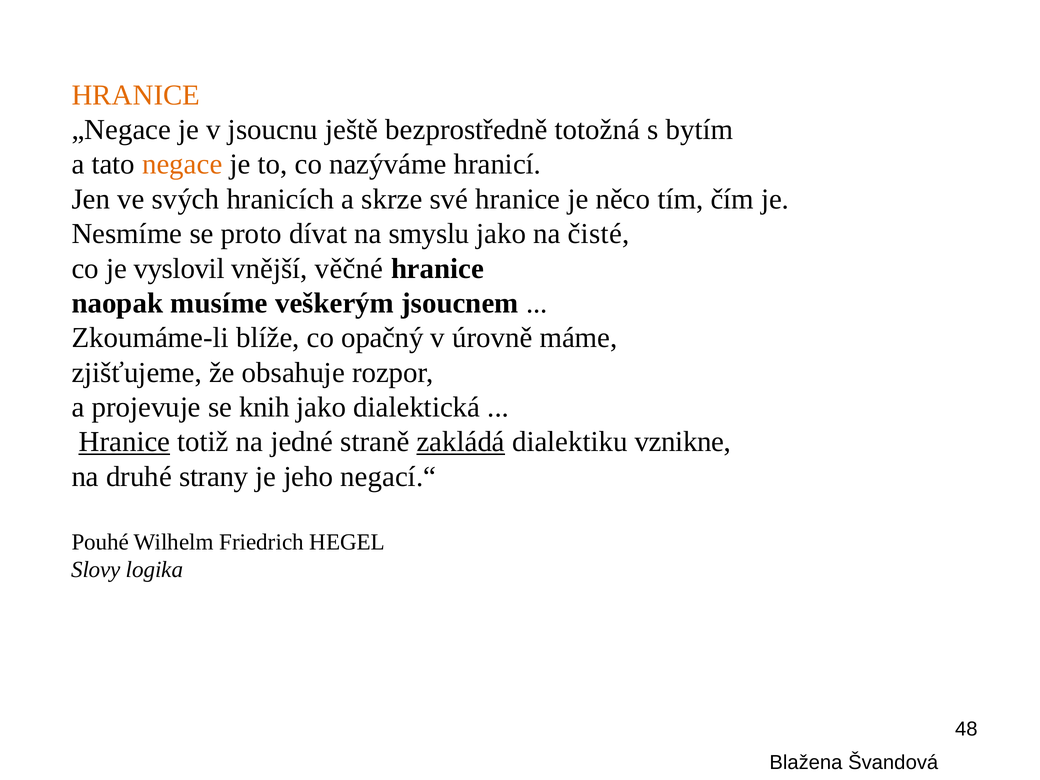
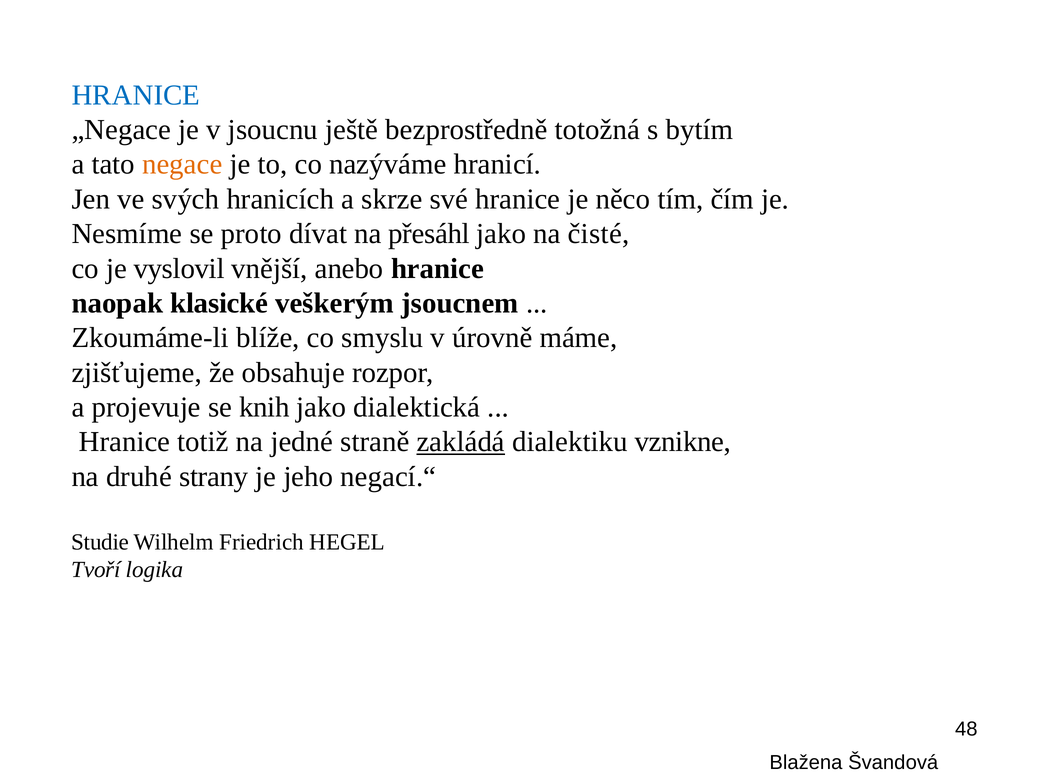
HRANICE at (136, 95) colour: orange -> blue
smyslu: smyslu -> přesáhl
věčné: věčné -> anebo
musíme: musíme -> klasické
opačný: opačný -> smyslu
Hranice at (124, 442) underline: present -> none
Pouhé: Pouhé -> Studie
Slovy: Slovy -> Tvoří
